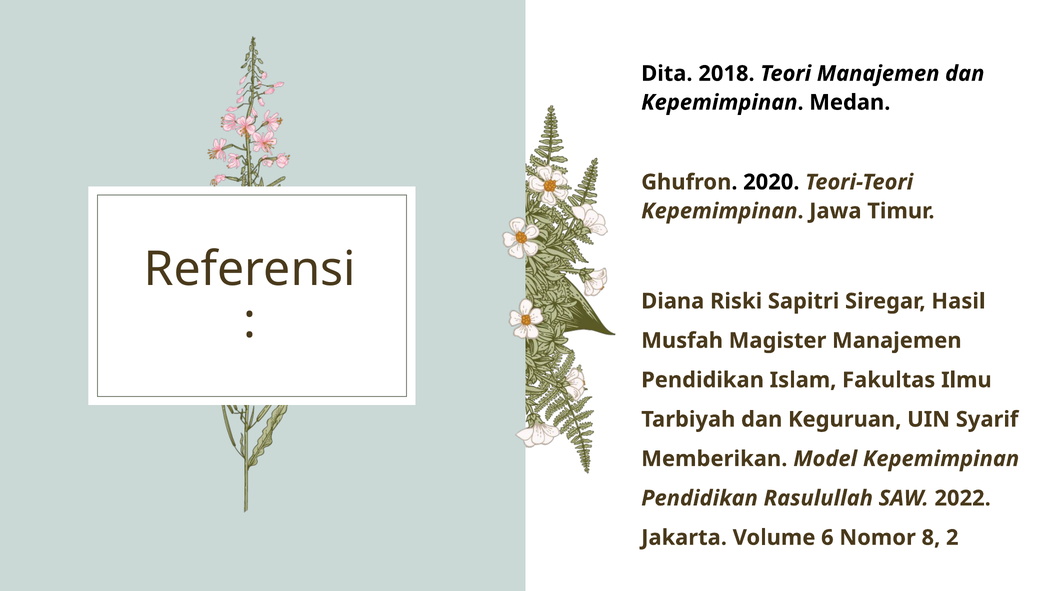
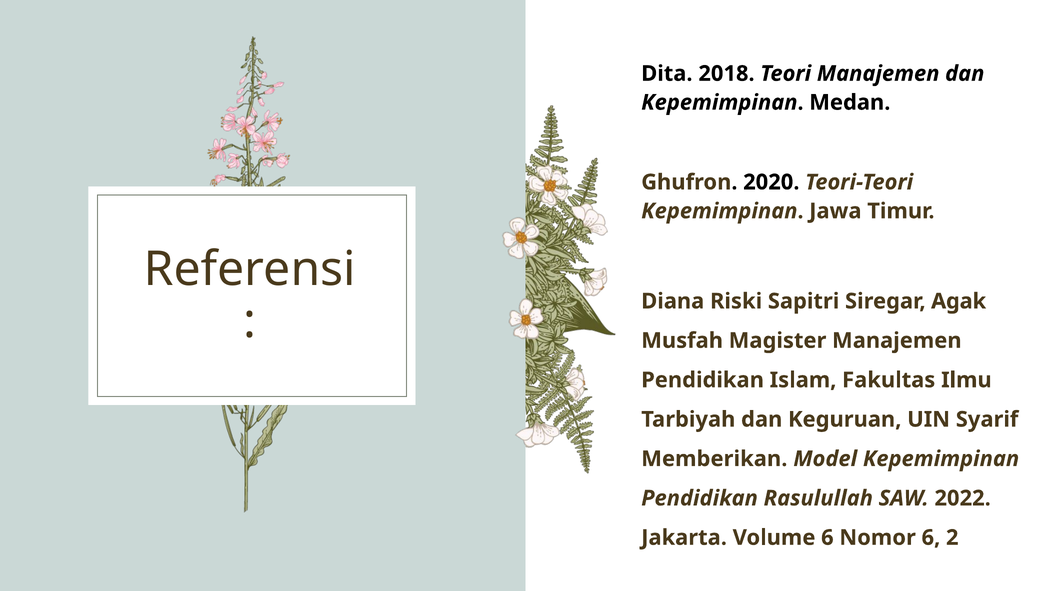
Hasil: Hasil -> Agak
Nomor 8: 8 -> 6
